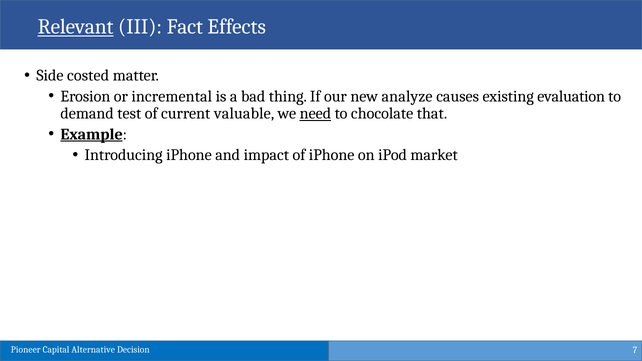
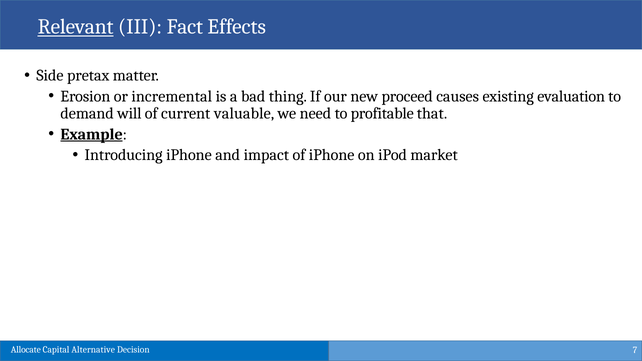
costed: costed -> pretax
analyze: analyze -> proceed
test: test -> will
need underline: present -> none
chocolate: chocolate -> profitable
Pioneer: Pioneer -> Allocate
